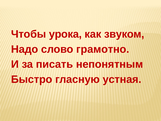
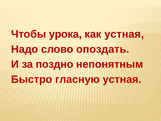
как звуком: звуком -> устная
грамотно: грамотно -> опоздать
писать: писать -> поздно
